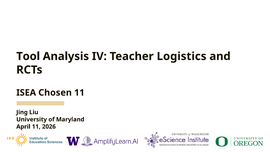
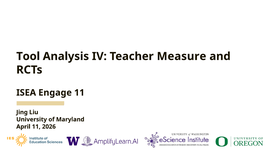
Logistics: Logistics -> Measure
Chosen: Chosen -> Engage
